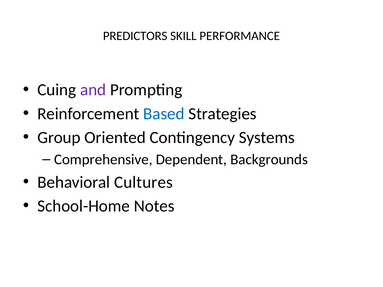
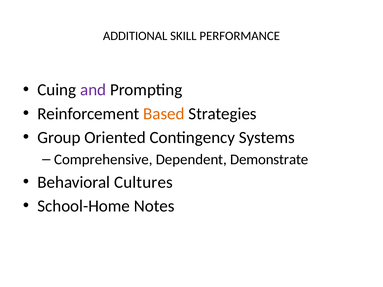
PREDICTORS: PREDICTORS -> ADDITIONAL
Based colour: blue -> orange
Backgrounds: Backgrounds -> Demonstrate
